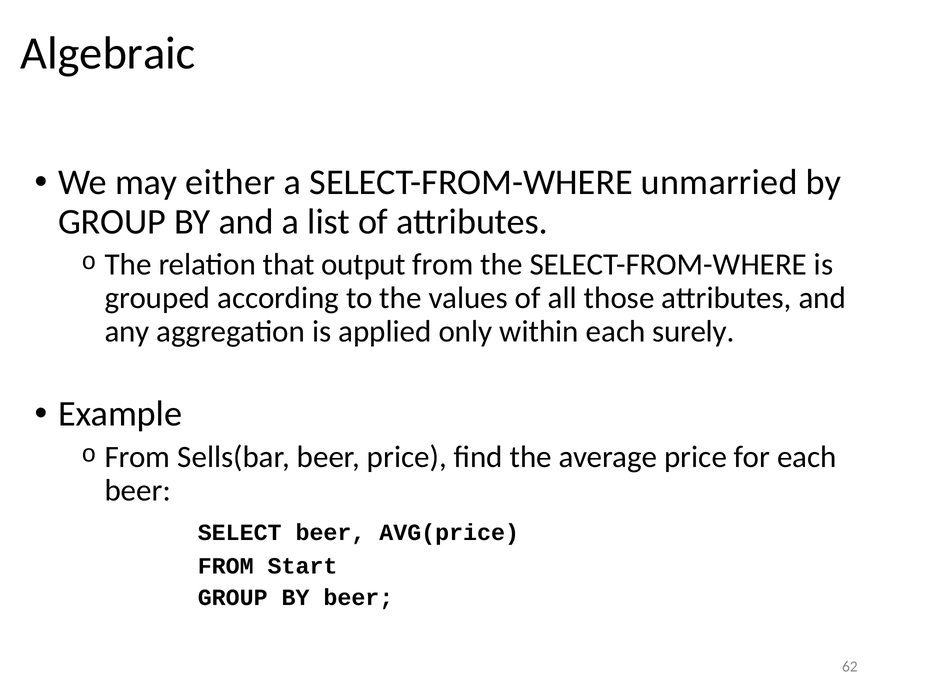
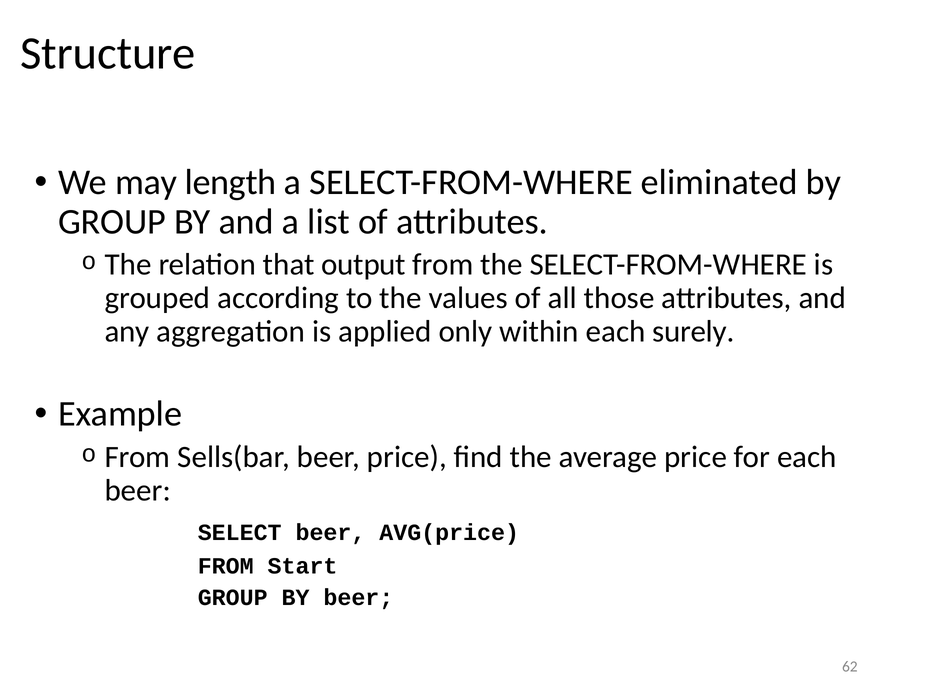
Algebraic: Algebraic -> Structure
either: either -> length
unmarried: unmarried -> eliminated
